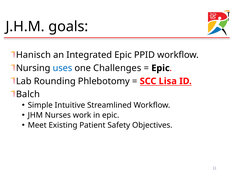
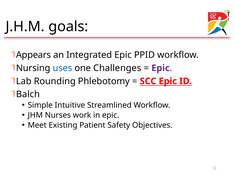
Hanisch: Hanisch -> Appears
Epic at (161, 68) colour: black -> purple
SCC Lisa: Lisa -> Epic
